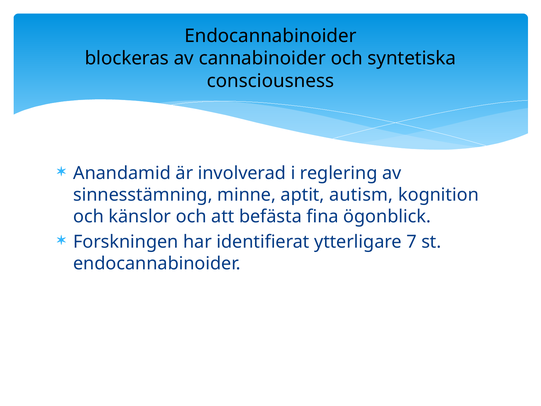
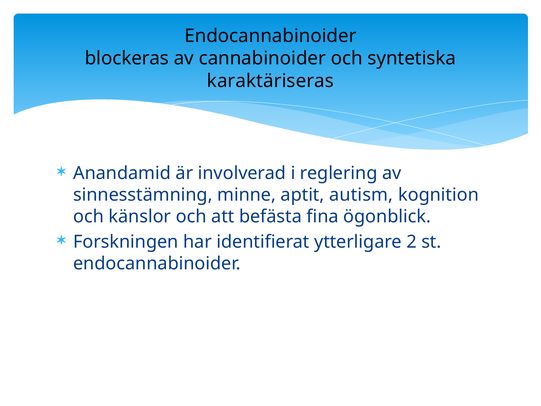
consciousness: consciousness -> karaktäriseras
7: 7 -> 2
